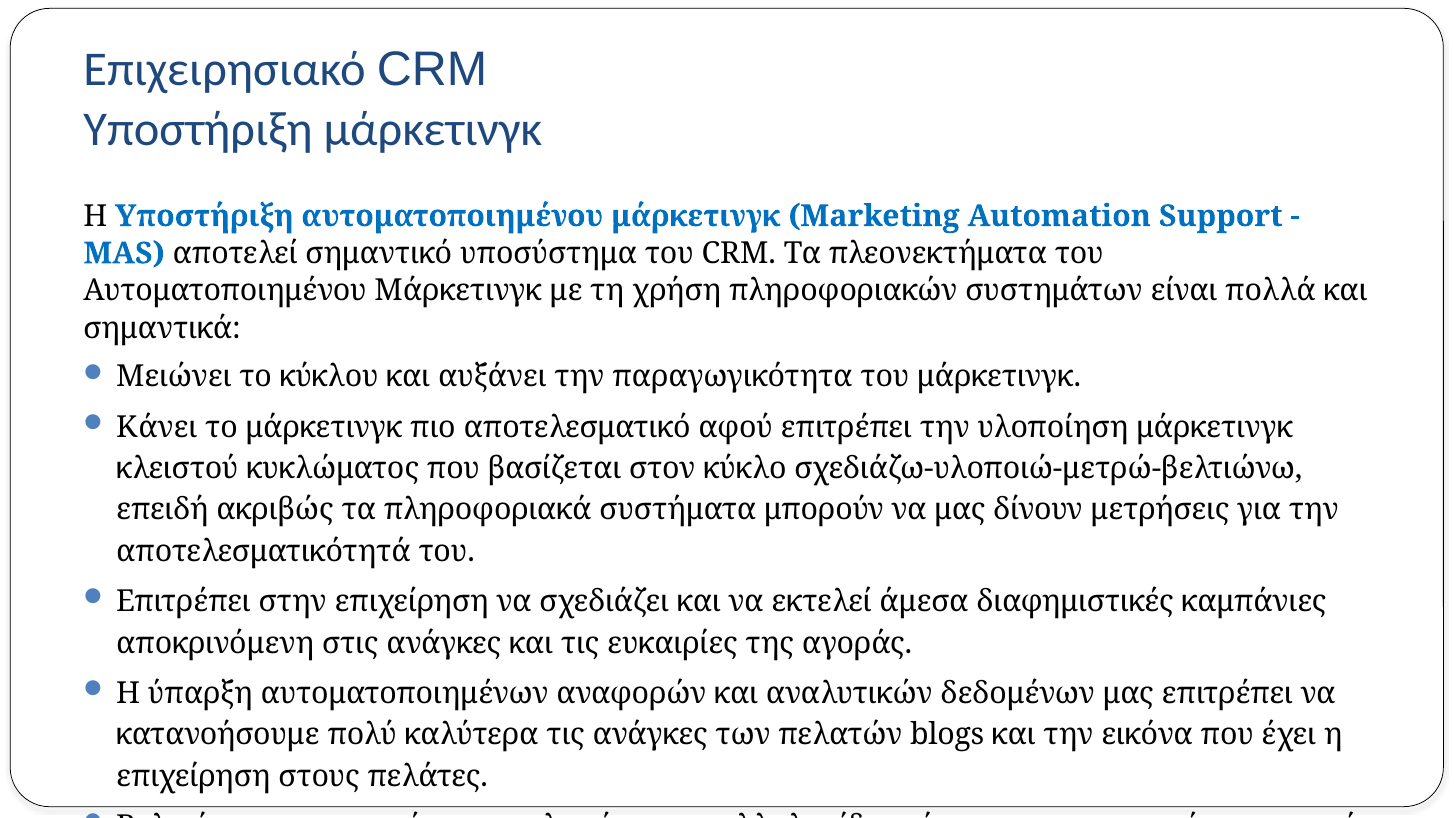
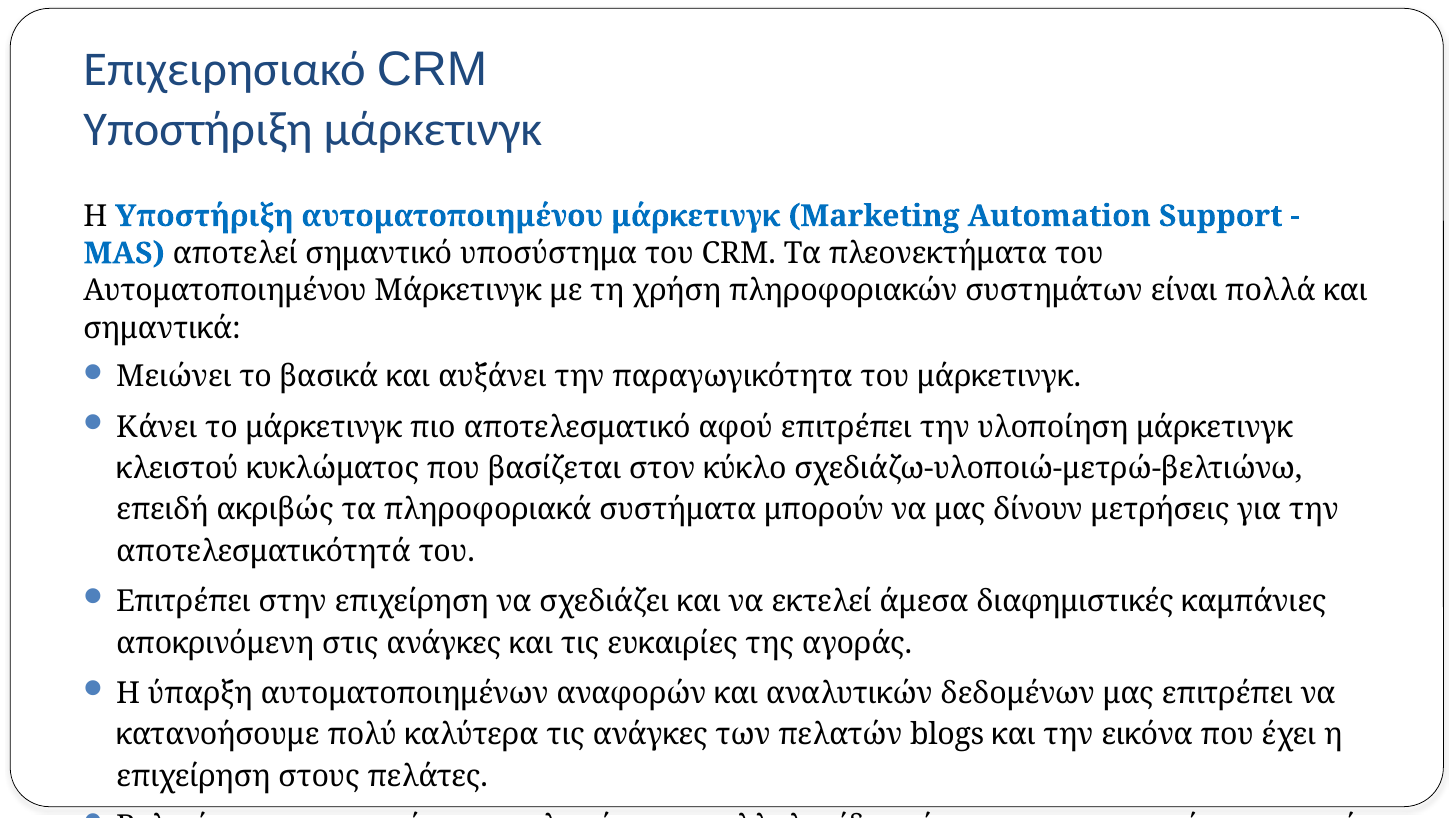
κύκλου: κύκλου -> βασικά
